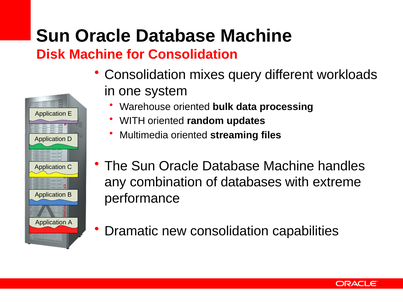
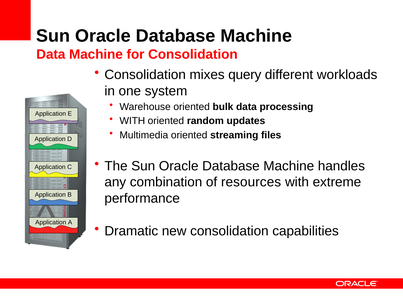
Disk at (51, 54): Disk -> Data
databases: databases -> resources
